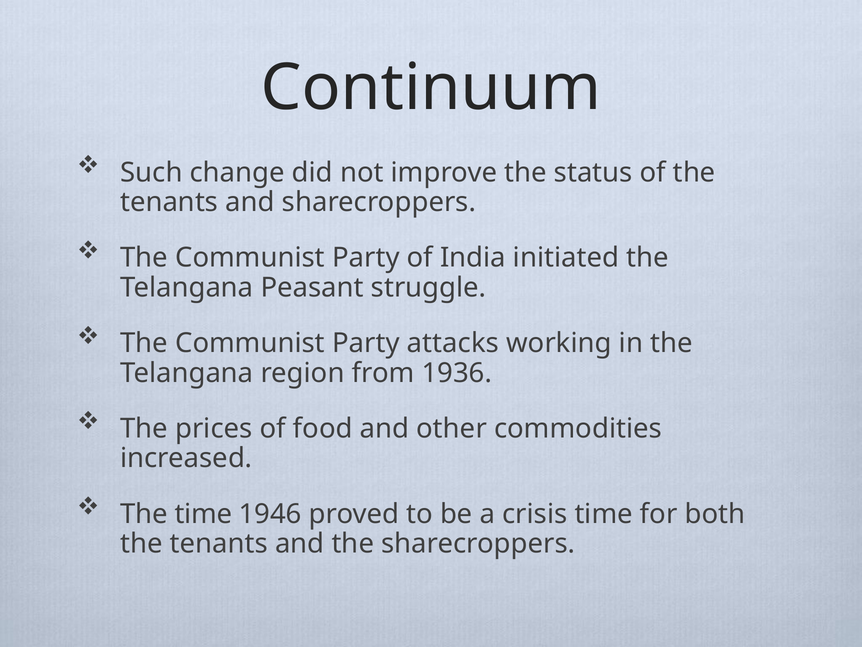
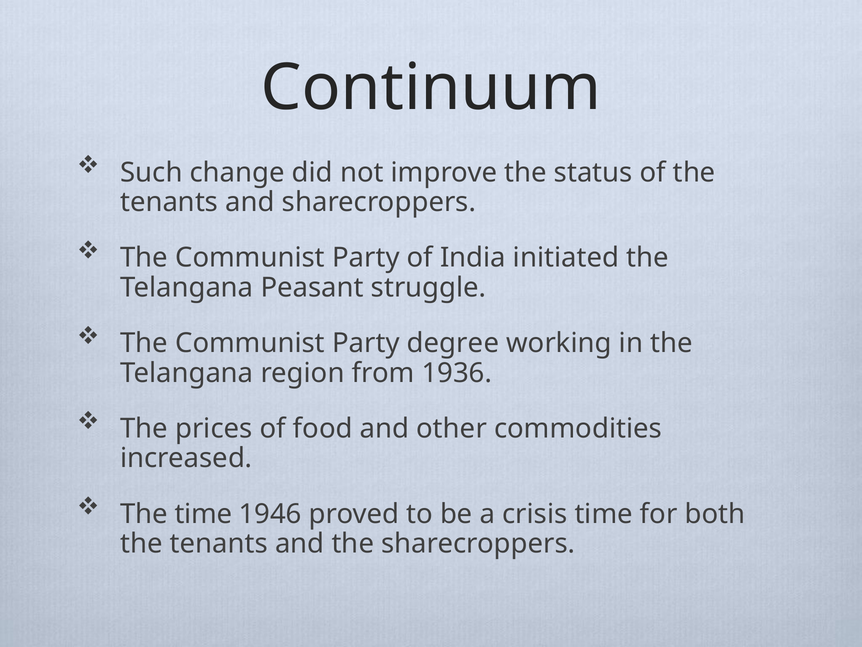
attacks: attacks -> degree
